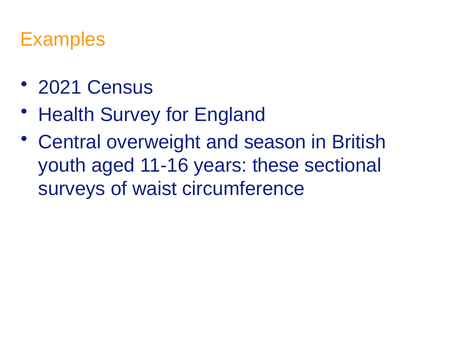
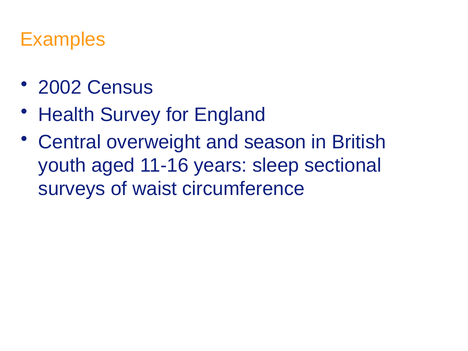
2021: 2021 -> 2002
these: these -> sleep
